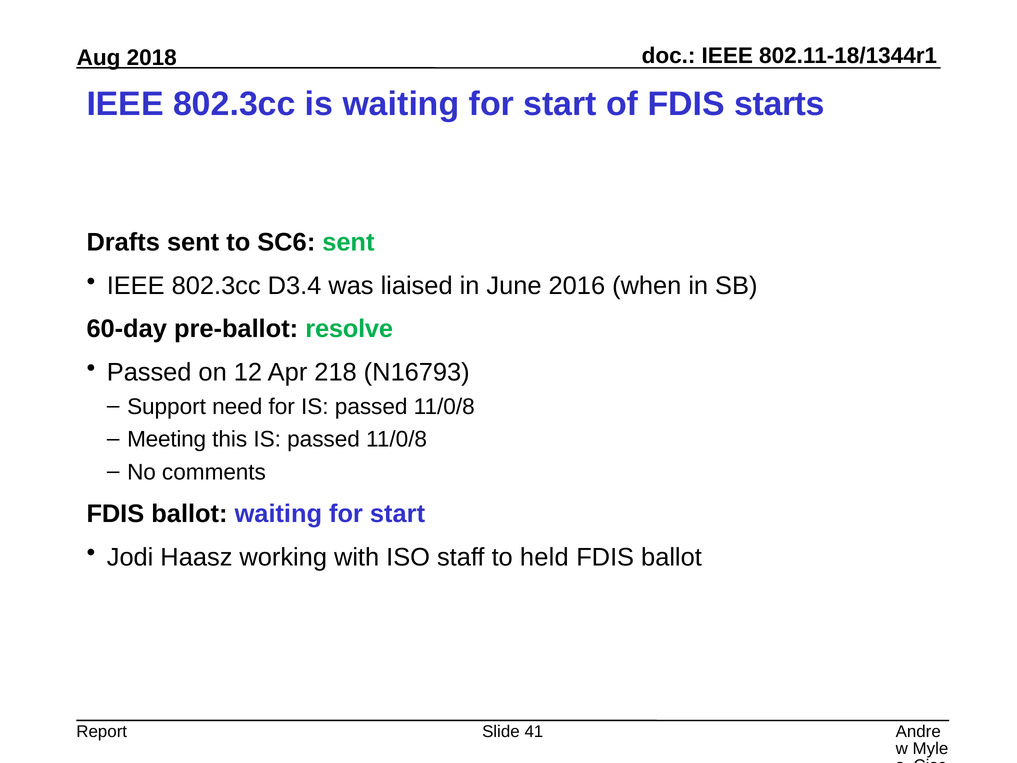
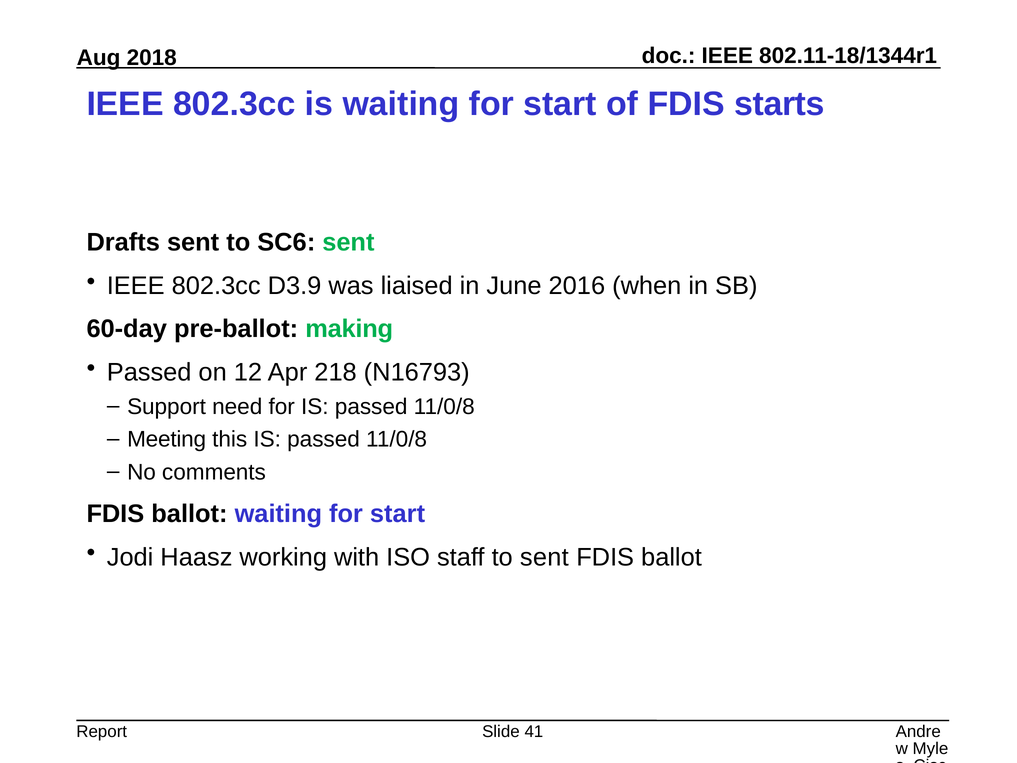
D3.4: D3.4 -> D3.9
resolve: resolve -> making
to held: held -> sent
